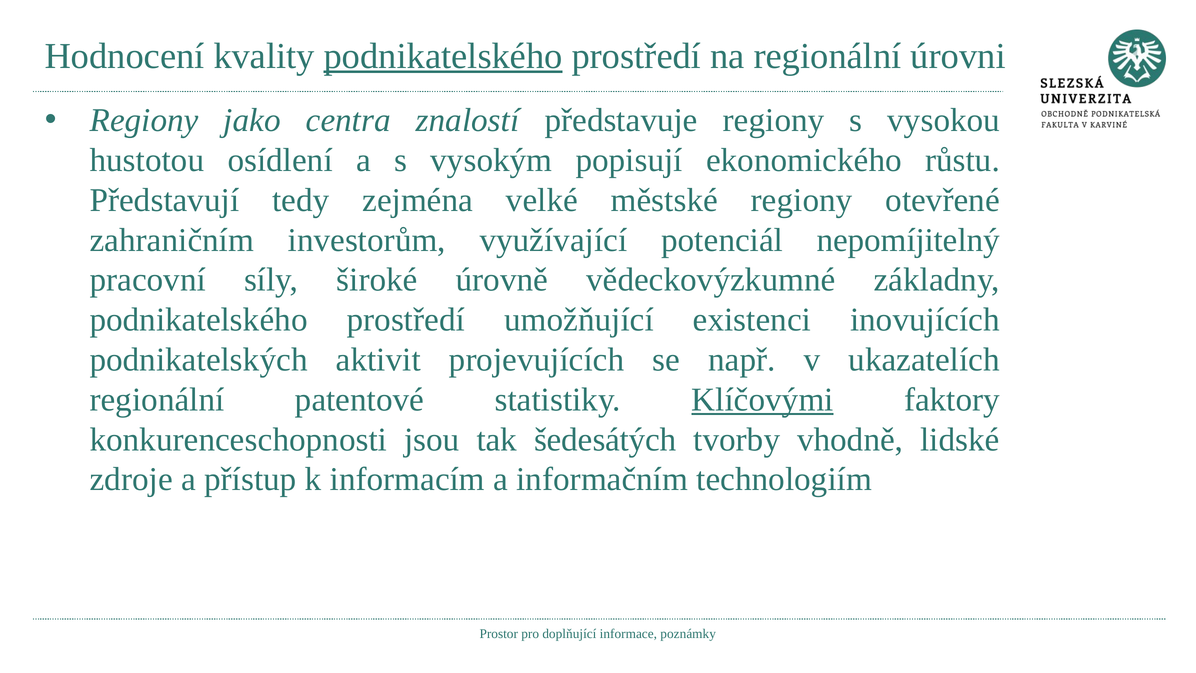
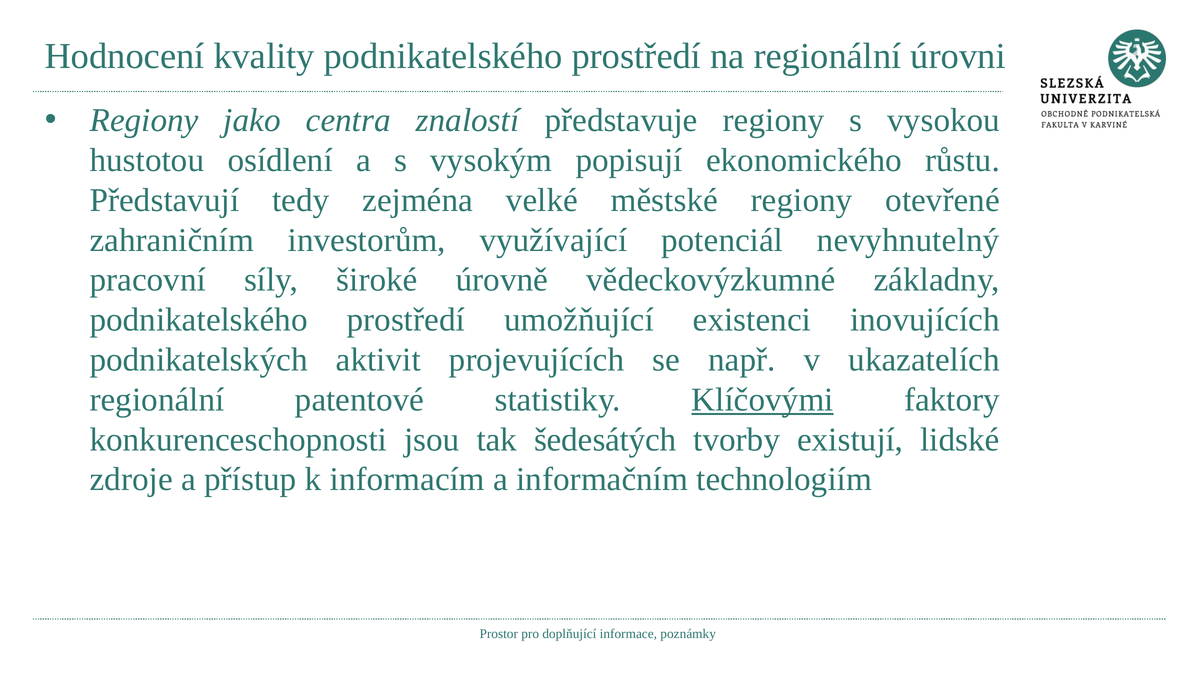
podnikatelského at (443, 56) underline: present -> none
nepomíjitelný: nepomíjitelný -> nevyhnutelný
vhodně: vhodně -> existují
